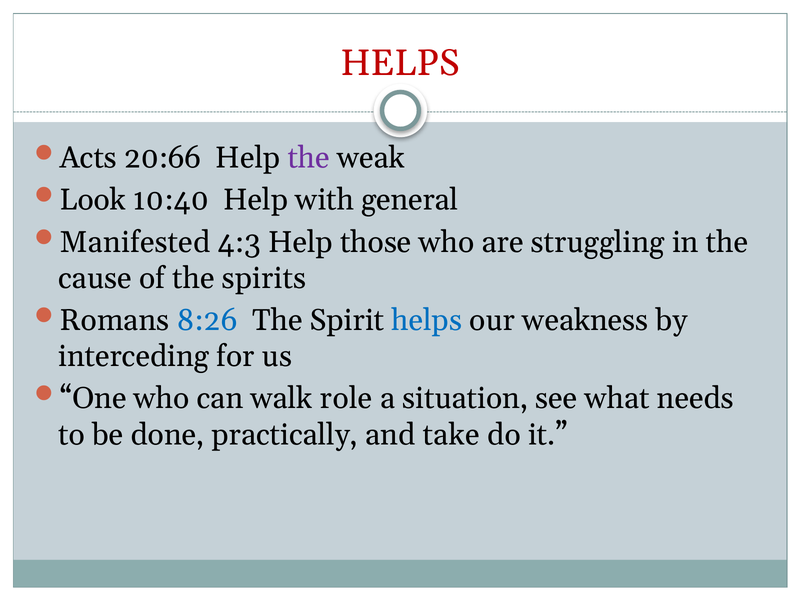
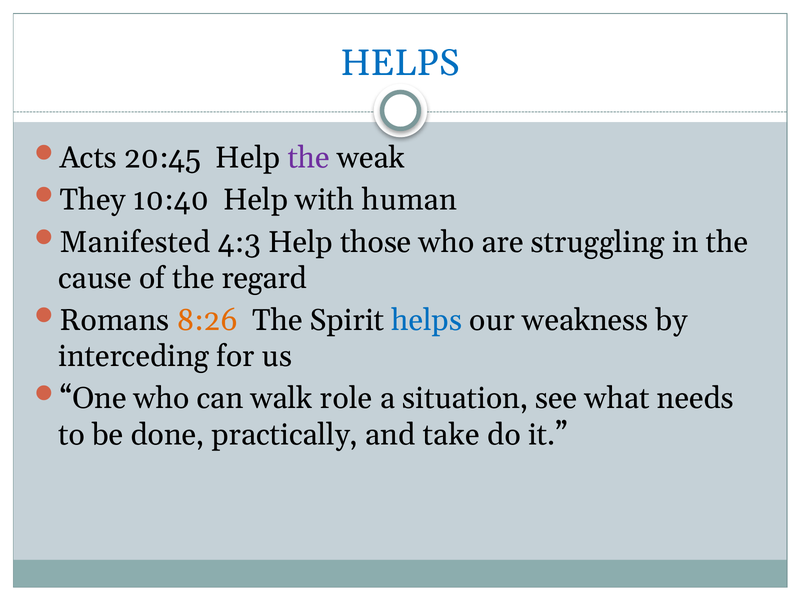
HELPS at (400, 63) colour: red -> blue
20:66: 20:66 -> 20:45
Look: Look -> They
general: general -> human
spirits: spirits -> regard
8:26 colour: blue -> orange
